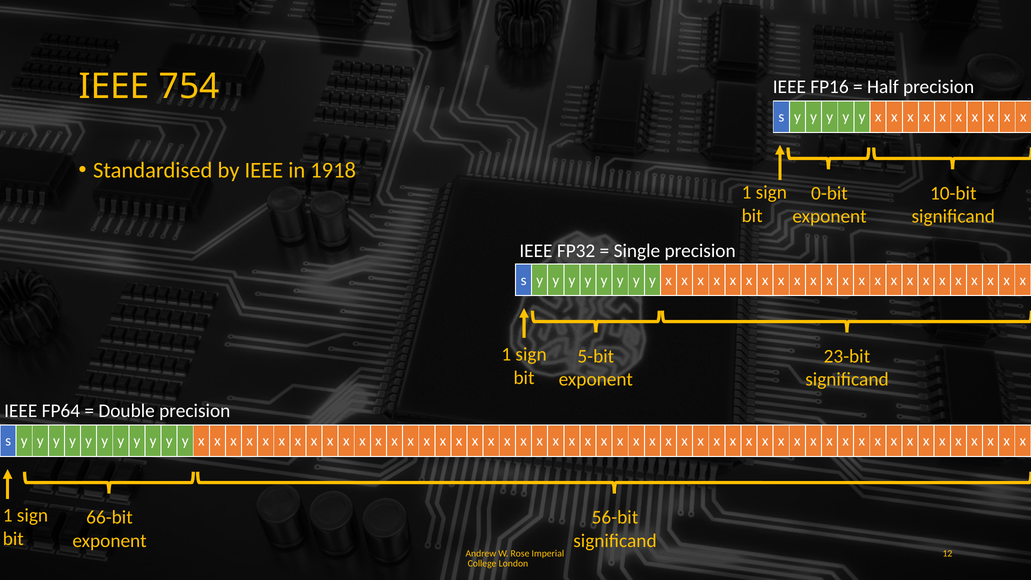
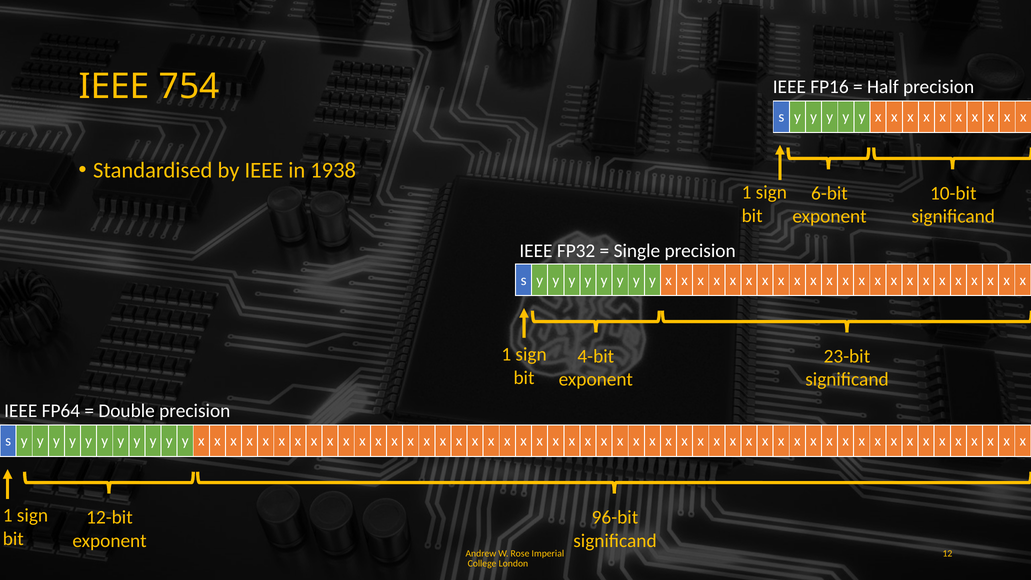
1918: 1918 -> 1938
0-bit: 0-bit -> 6-bit
5-bit: 5-bit -> 4-bit
66-bit: 66-bit -> 12-bit
56-bit: 56-bit -> 96-bit
